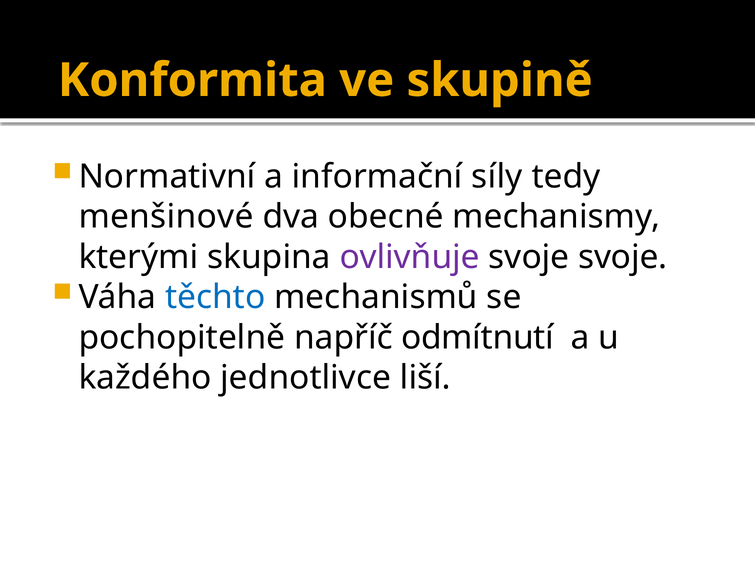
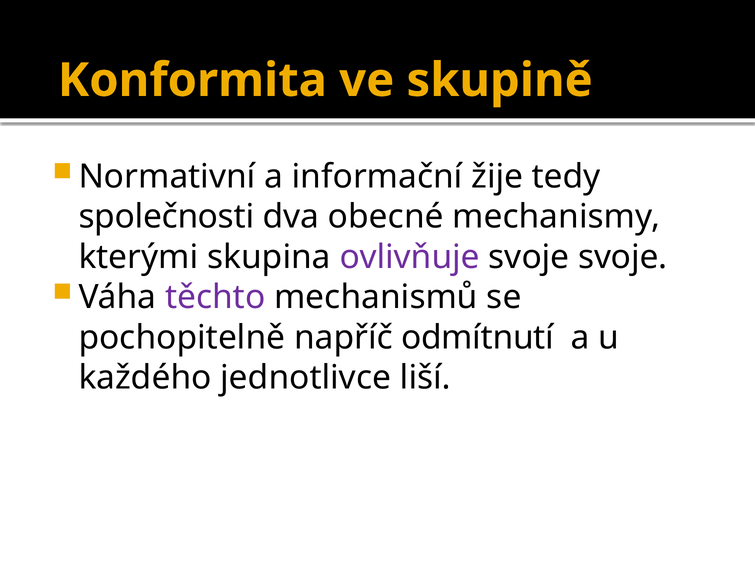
síly: síly -> žije
menšinové: menšinové -> společnosti
těchto colour: blue -> purple
